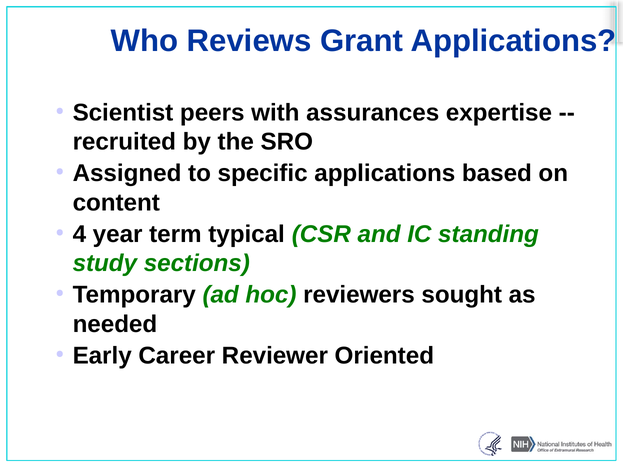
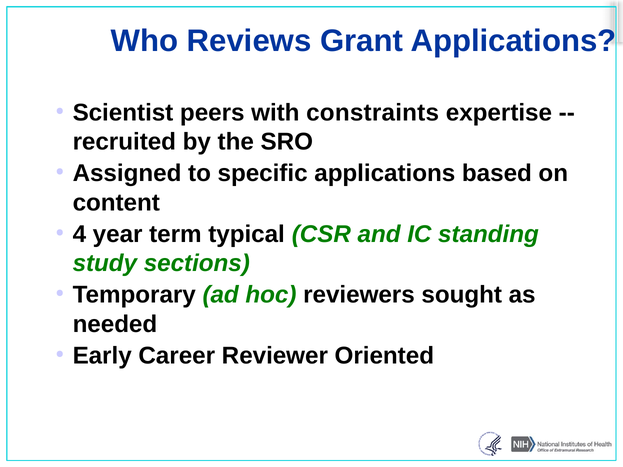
assurances: assurances -> constraints
